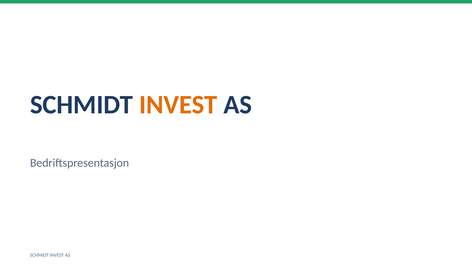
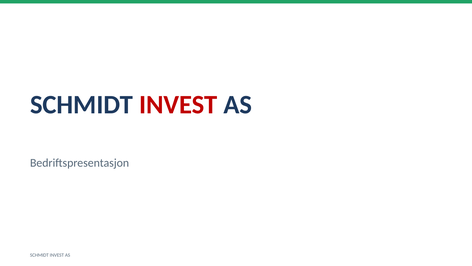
INVEST at (178, 105) colour: orange -> red
